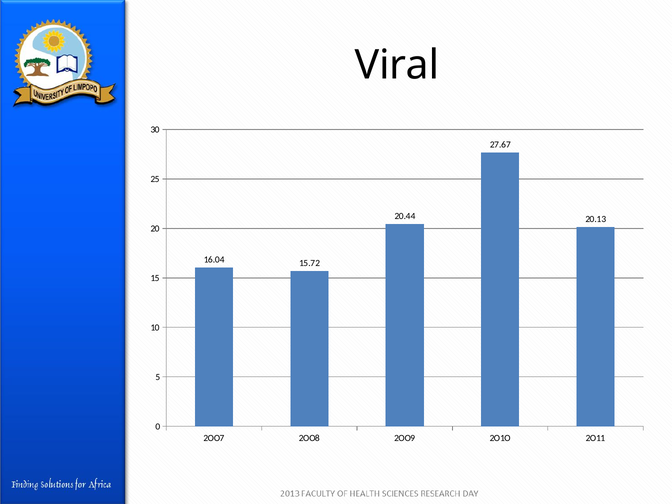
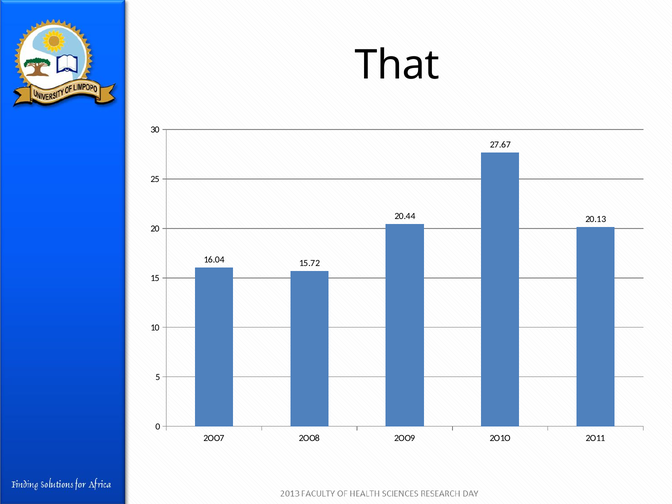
Viral: Viral -> That
